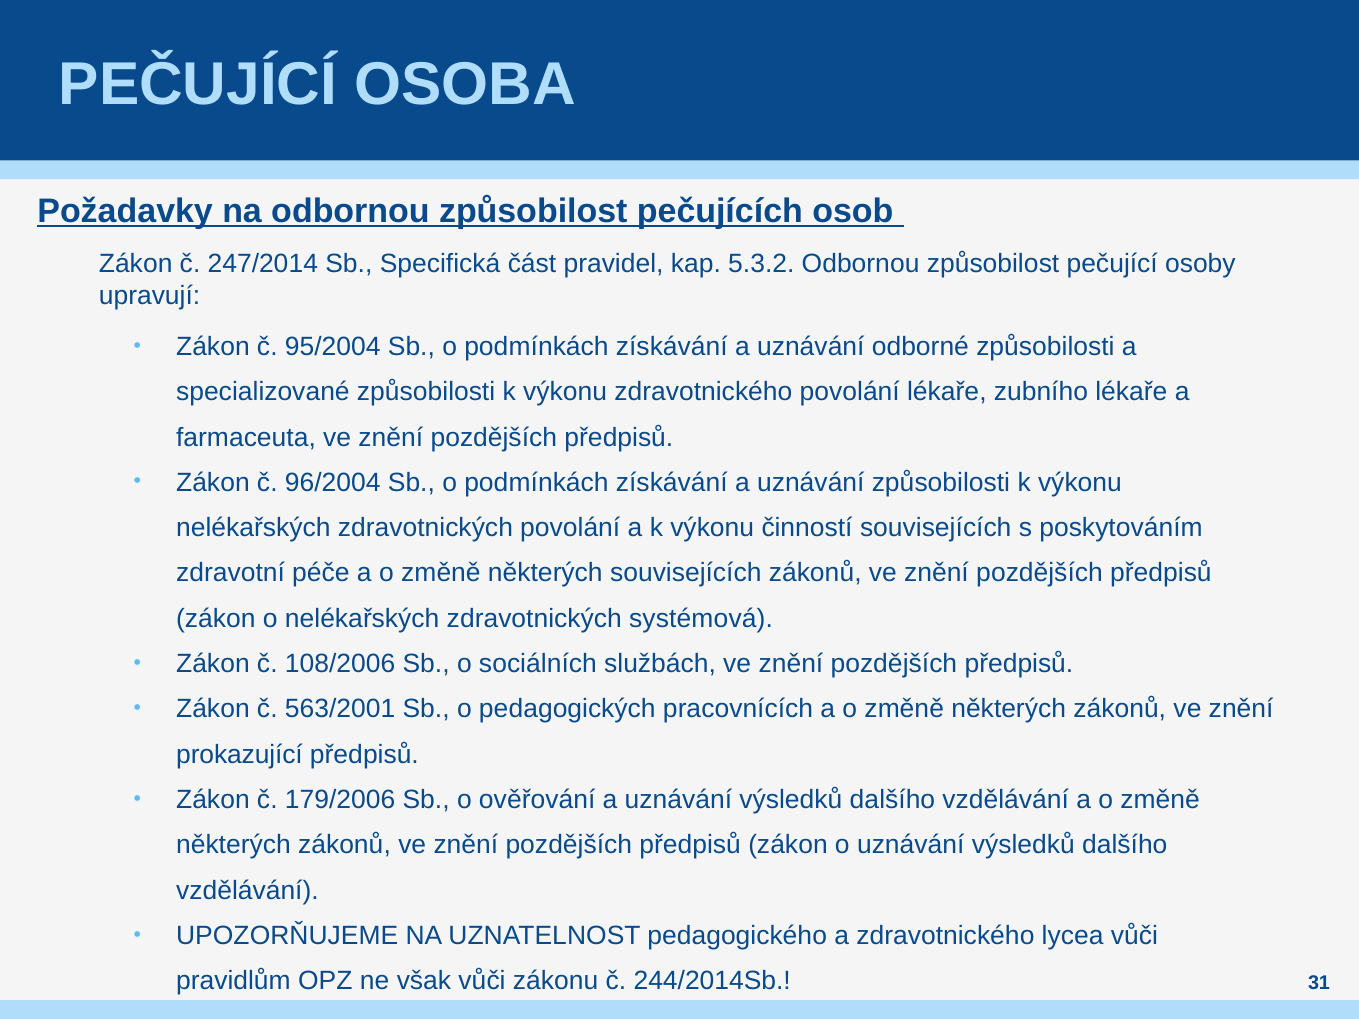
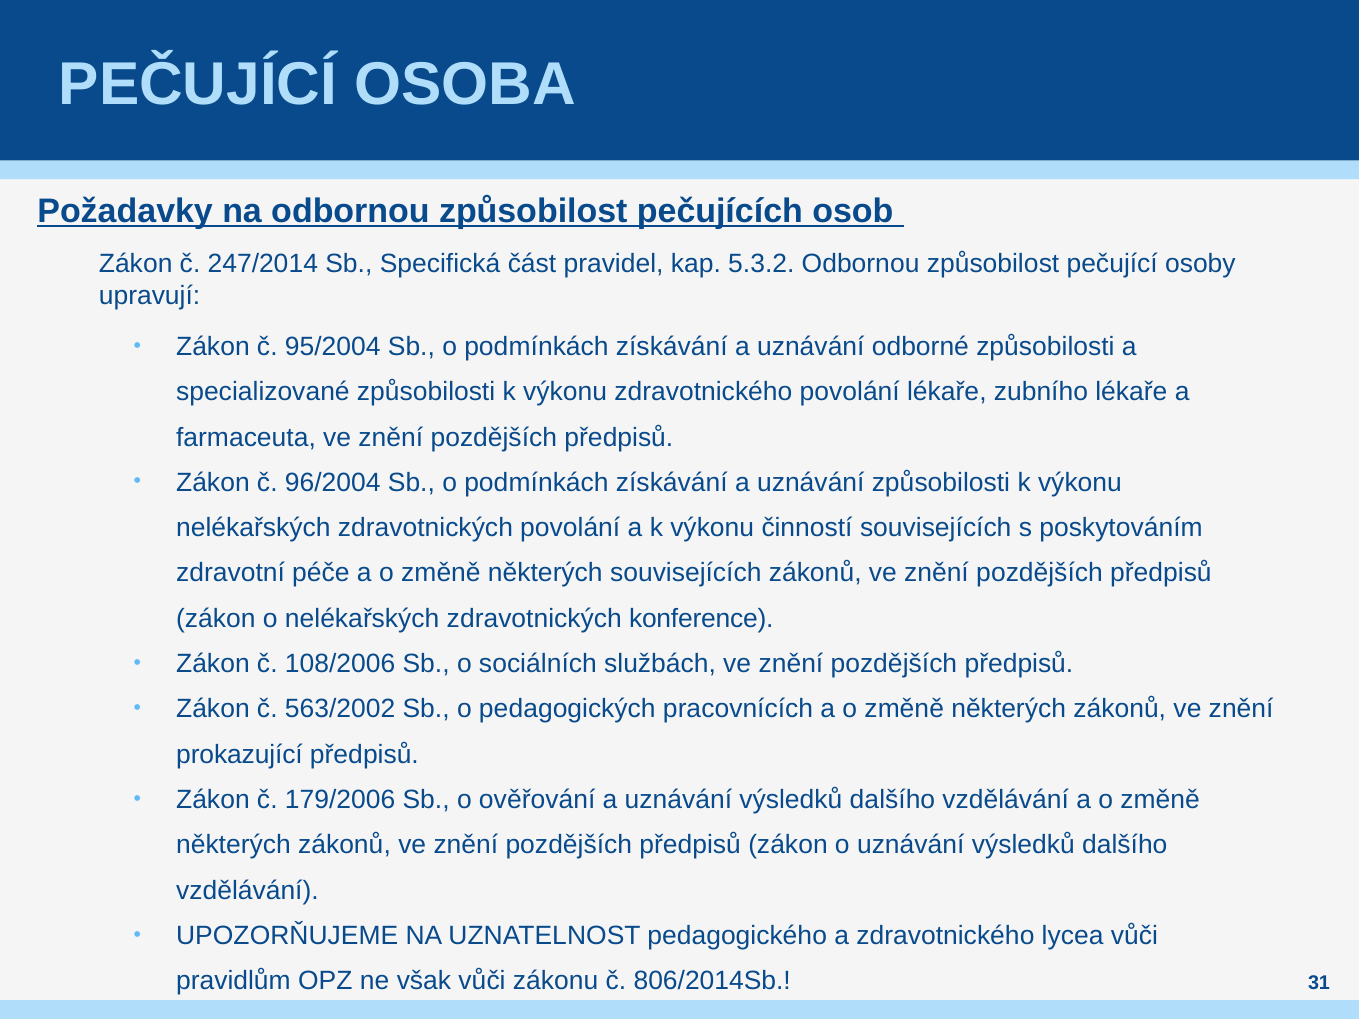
systémová: systémová -> konference
563/2001: 563/2001 -> 563/2002
244/2014Sb: 244/2014Sb -> 806/2014Sb
